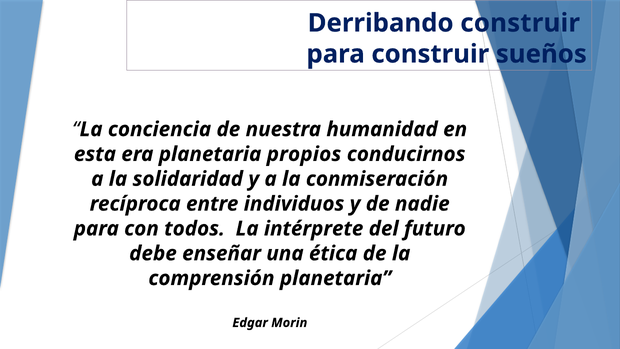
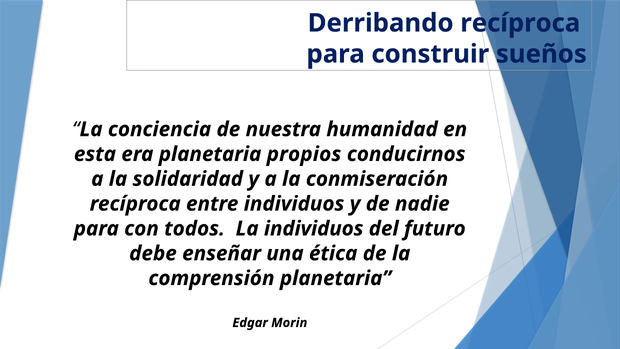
Derribando construir: construir -> recíproca
La intérprete: intérprete -> individuos
